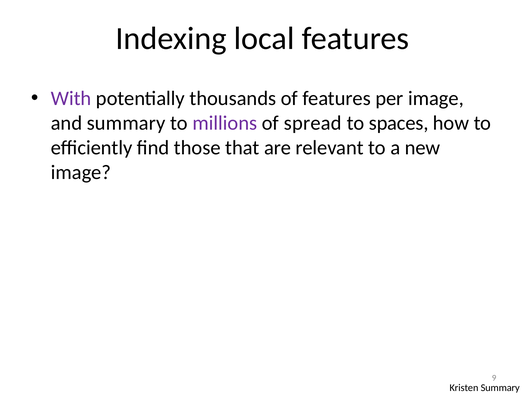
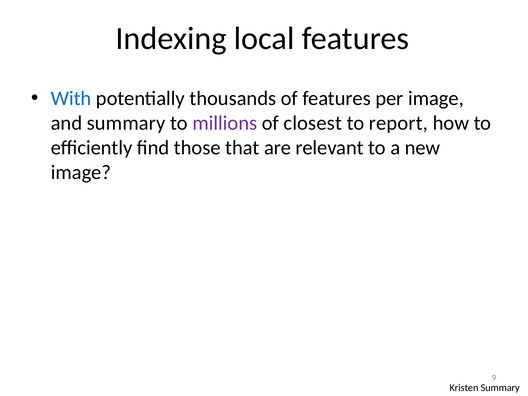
With colour: purple -> blue
spread: spread -> closest
spaces: spaces -> report
